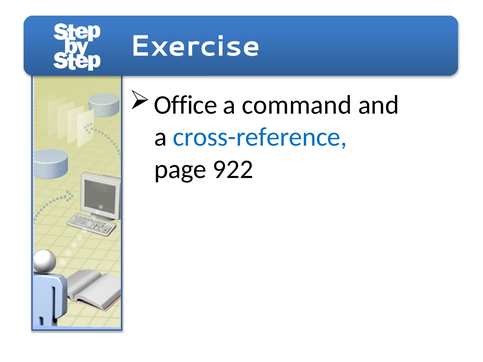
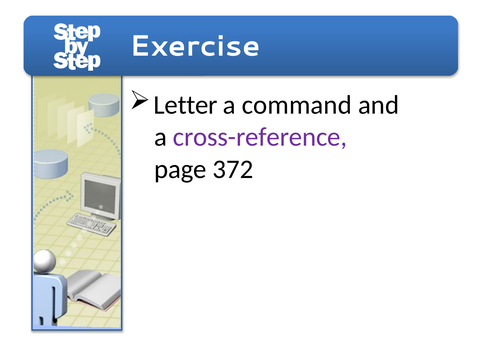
Office: Office -> Letter
cross-reference colour: blue -> purple
922: 922 -> 372
